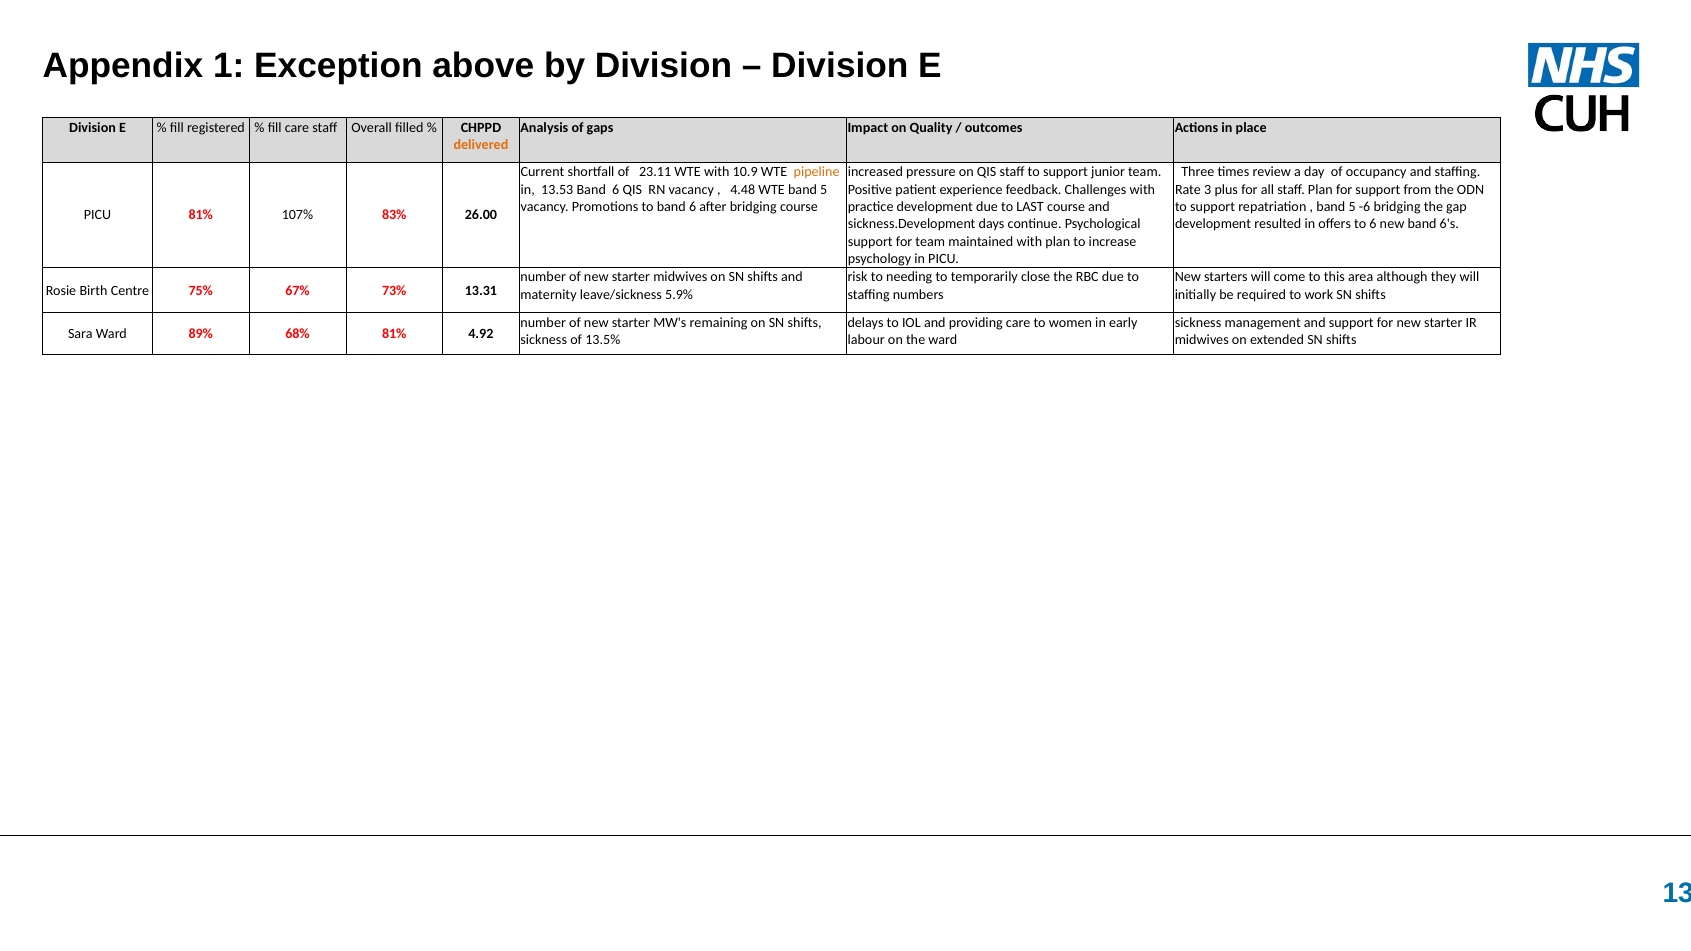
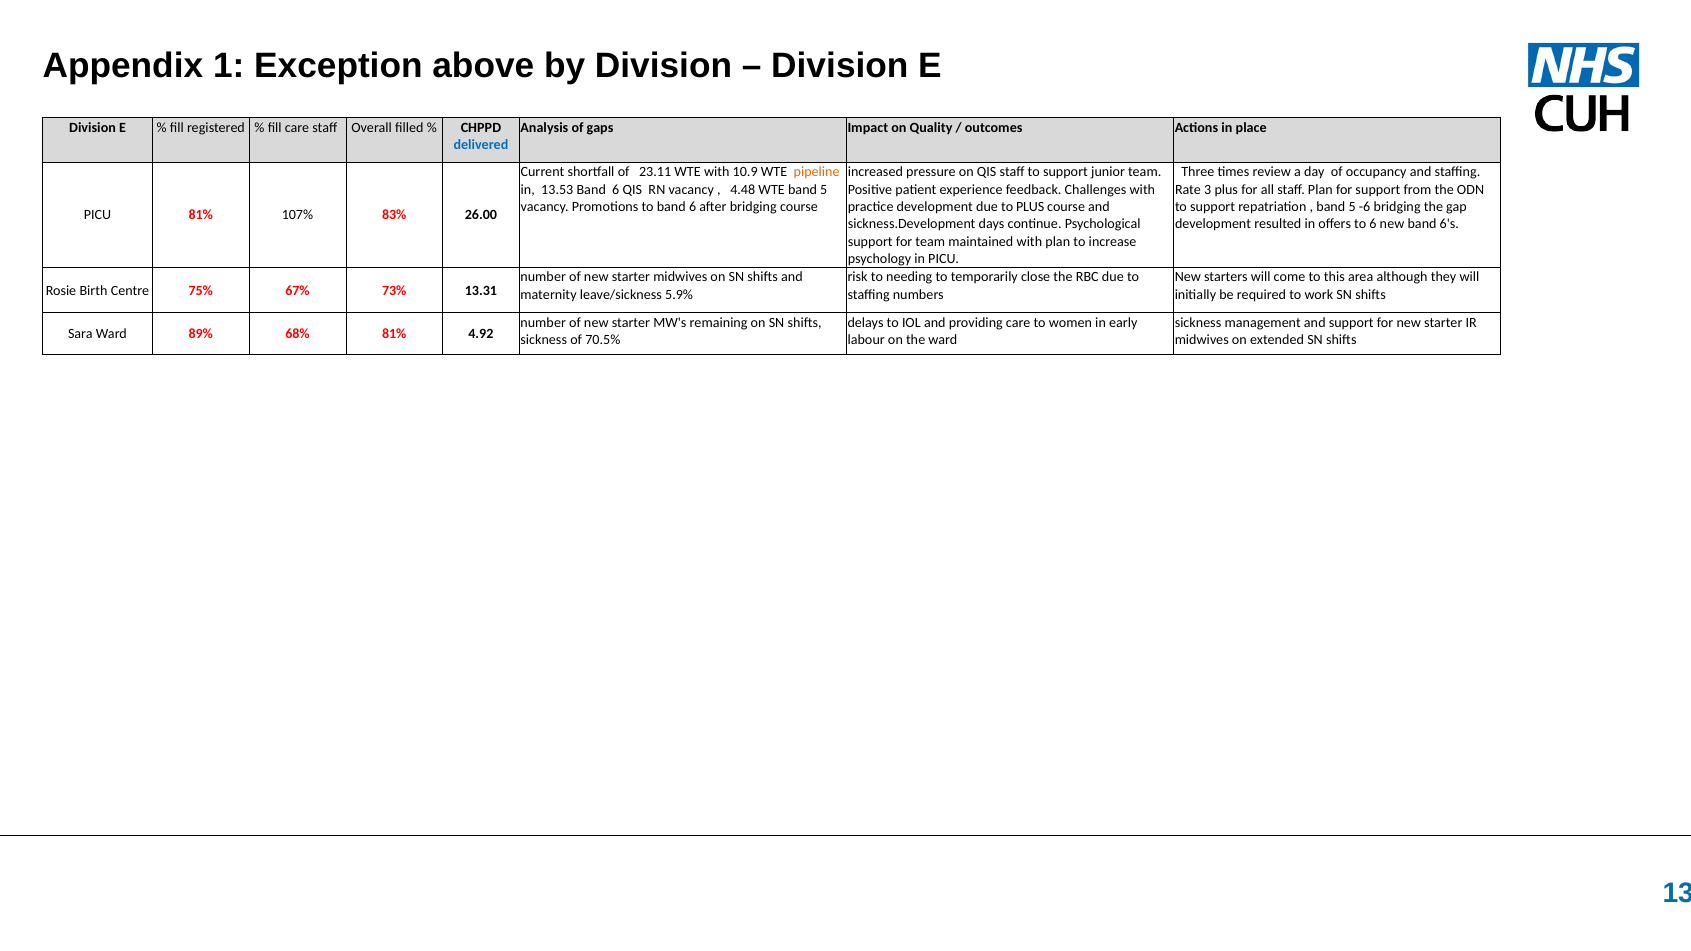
delivered colour: orange -> blue
to LAST: LAST -> PLUS
13.5%: 13.5% -> 70.5%
